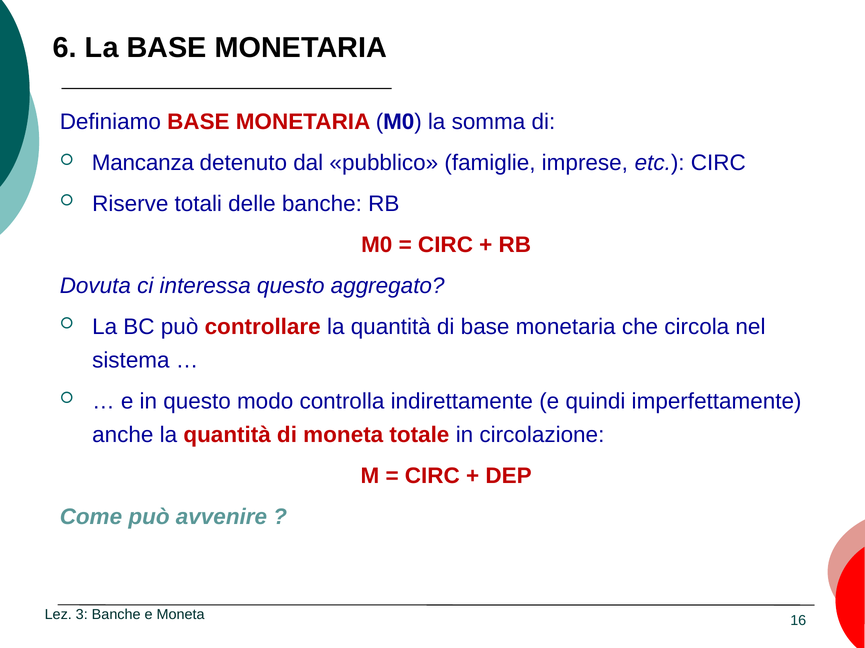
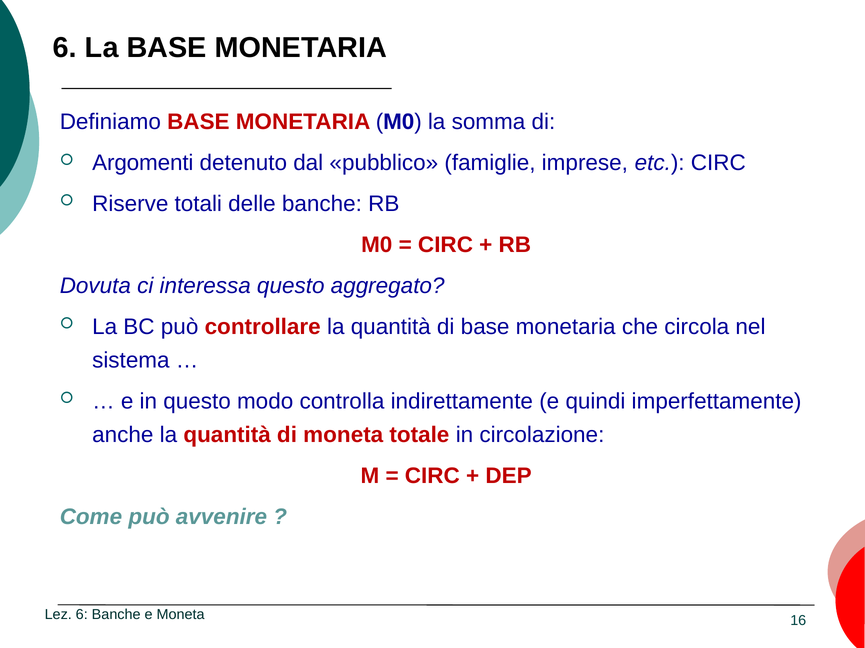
Mancanza: Mancanza -> Argomenti
Lez 3: 3 -> 6
